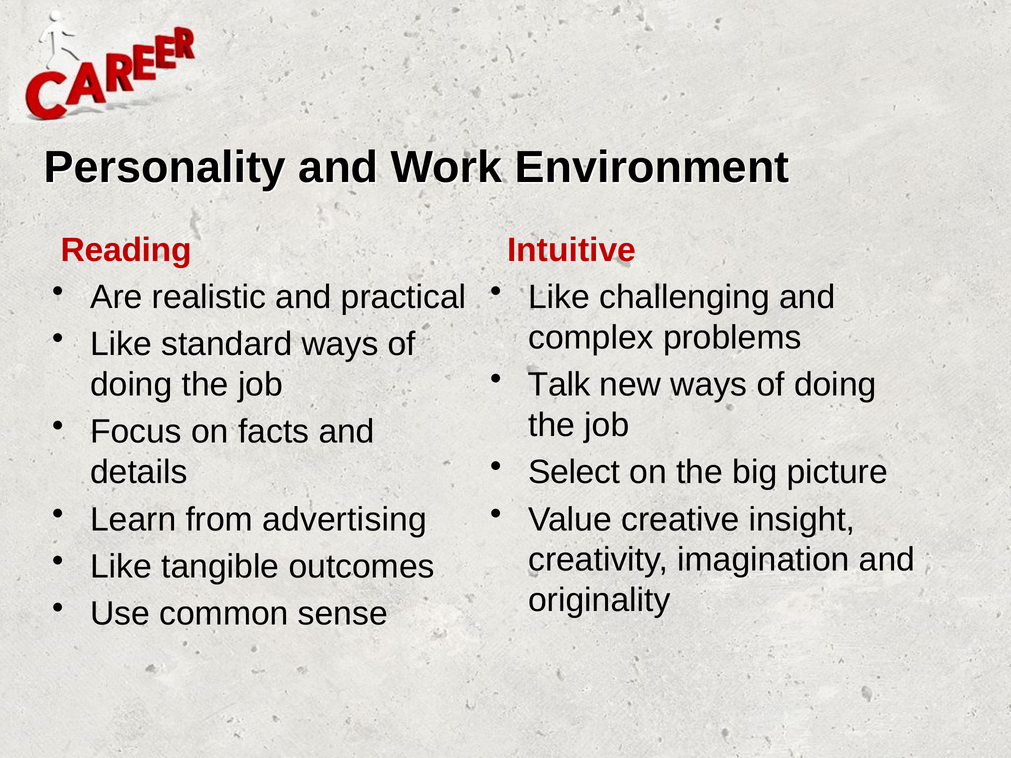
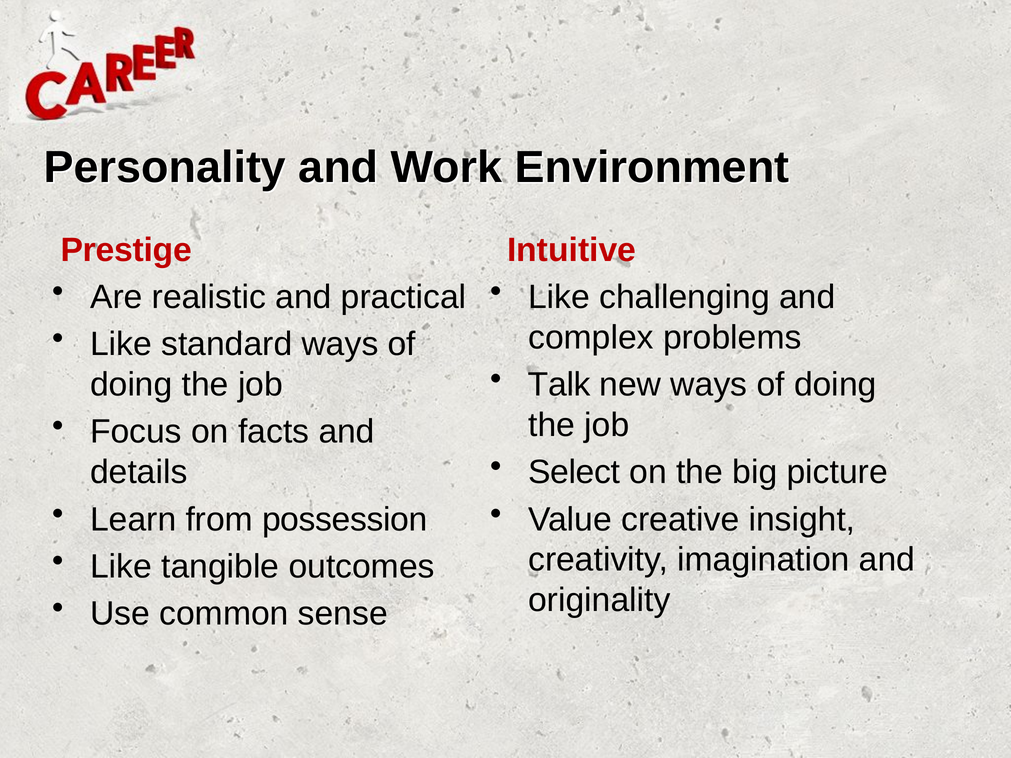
Reading: Reading -> Prestige
advertising: advertising -> possession
